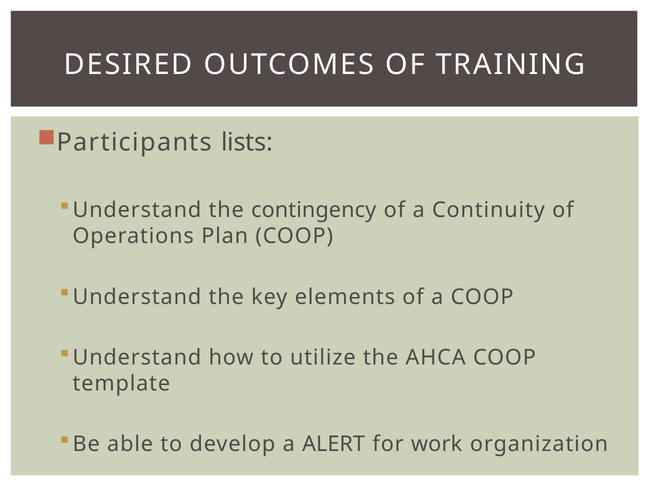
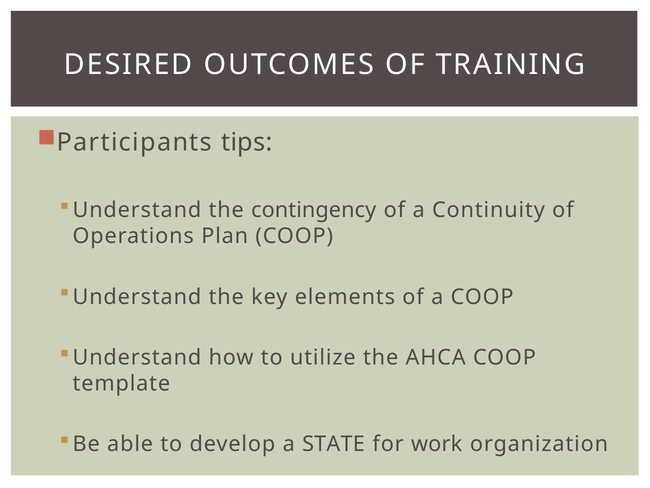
lists: lists -> tips
ALERT: ALERT -> STATE
